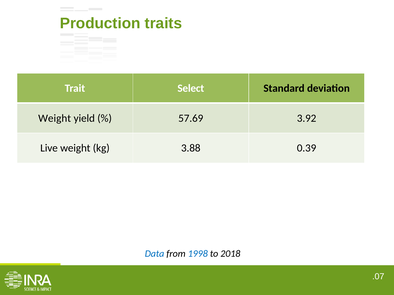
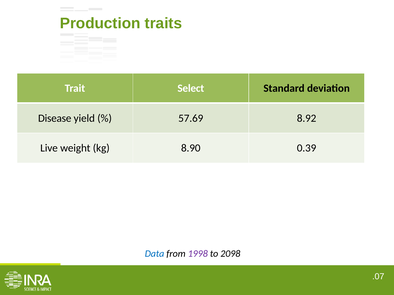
Weight at (55, 118): Weight -> Disease
3.92: 3.92 -> 8.92
3.88: 3.88 -> 8.90
1998 colour: blue -> purple
2018: 2018 -> 2098
